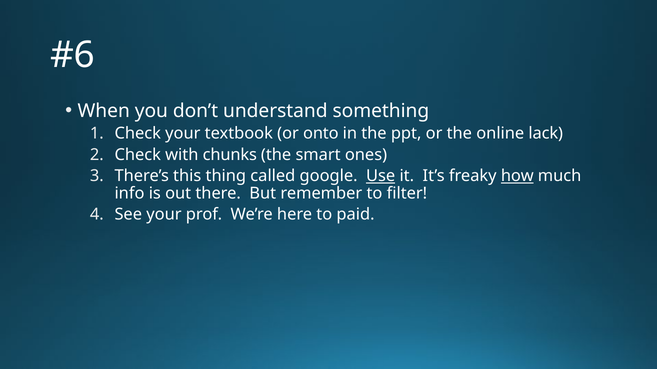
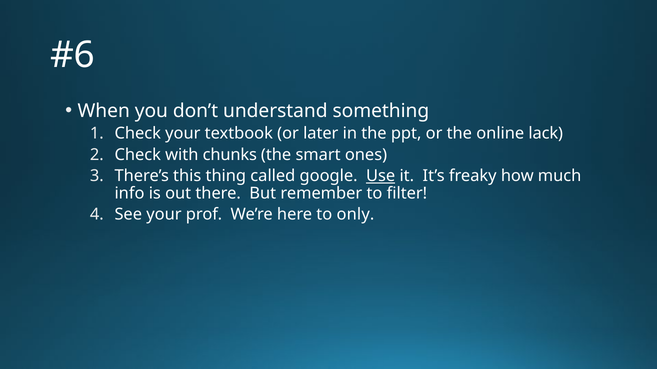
onto: onto -> later
how underline: present -> none
paid: paid -> only
